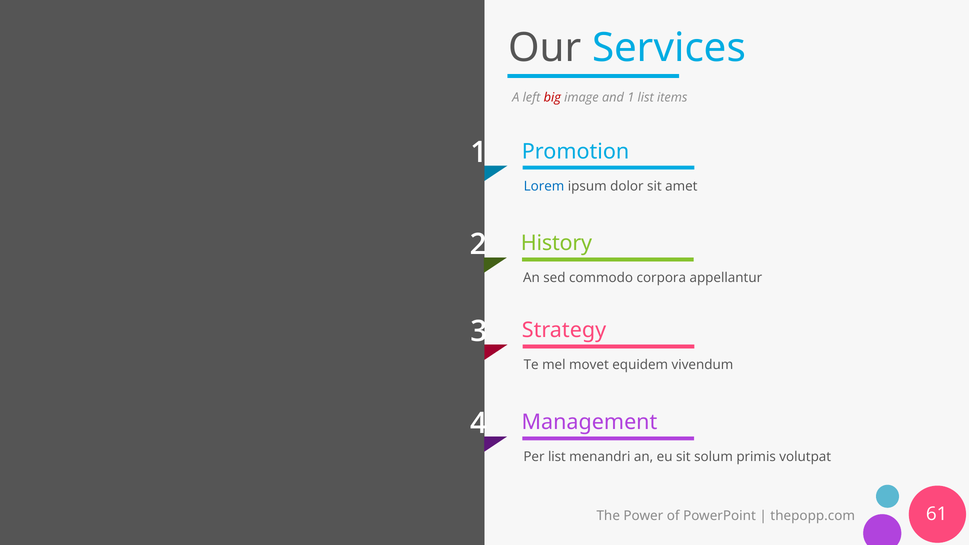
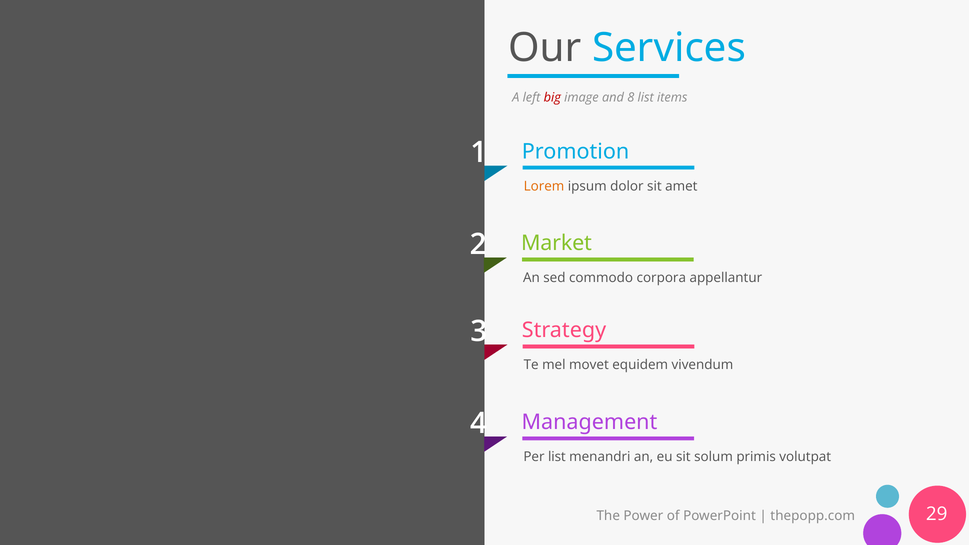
and 1: 1 -> 8
Lorem colour: blue -> orange
History: History -> Market
61: 61 -> 29
